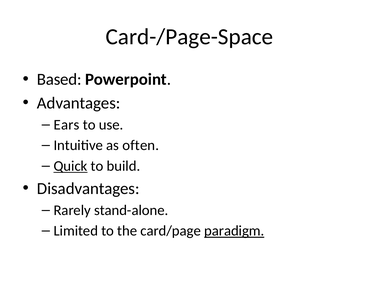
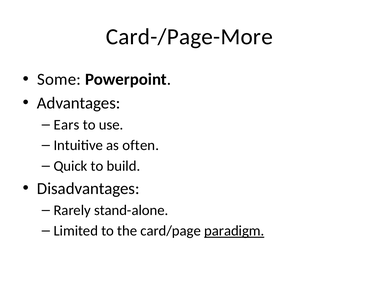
Card-/Page-Space: Card-/Page-Space -> Card-/Page-More
Based: Based -> Some
Quick underline: present -> none
